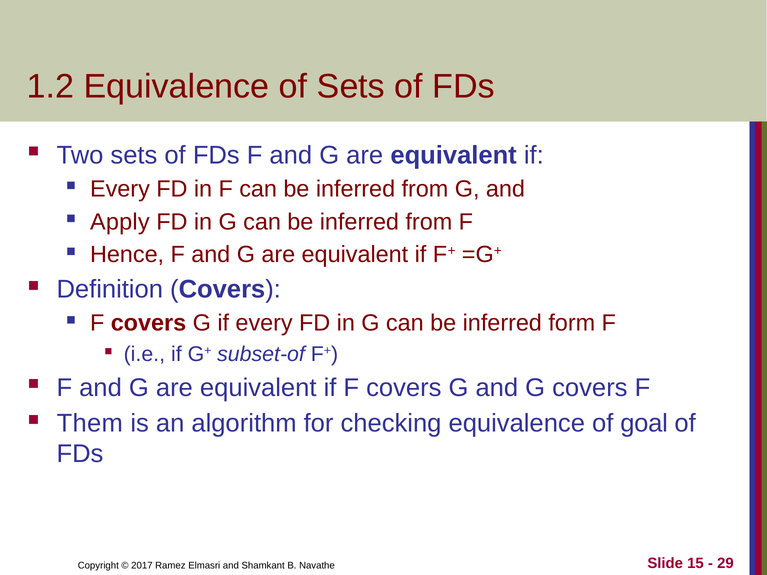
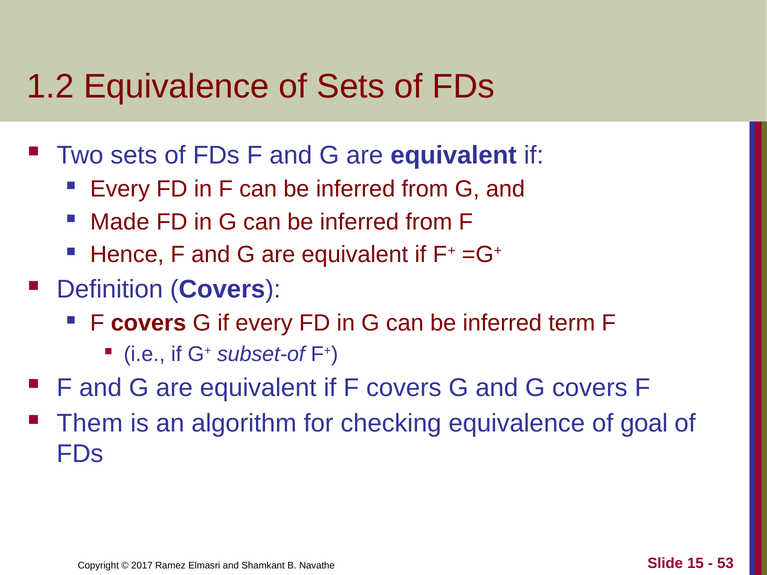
Apply: Apply -> Made
form: form -> term
29: 29 -> 53
